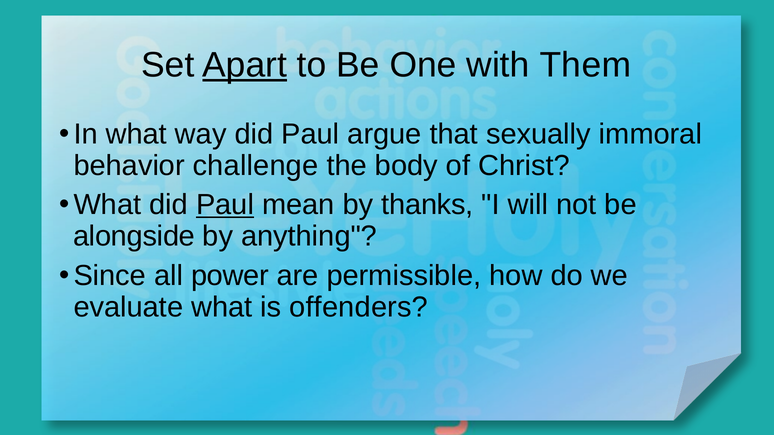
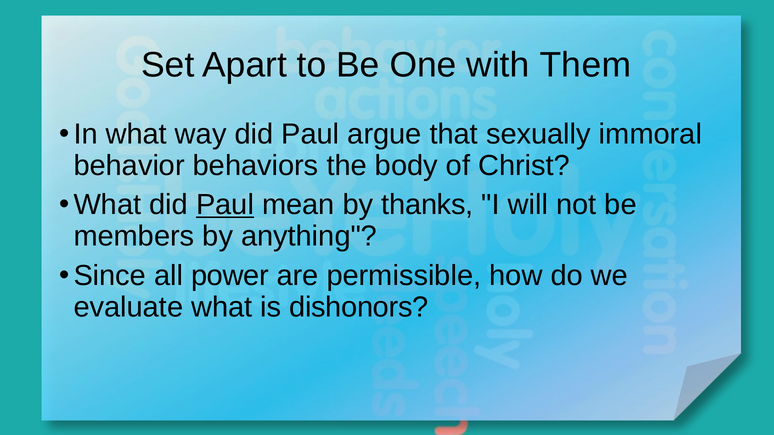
Apart underline: present -> none
challenge: challenge -> behaviors
alongside: alongside -> members
offenders: offenders -> dishonors
